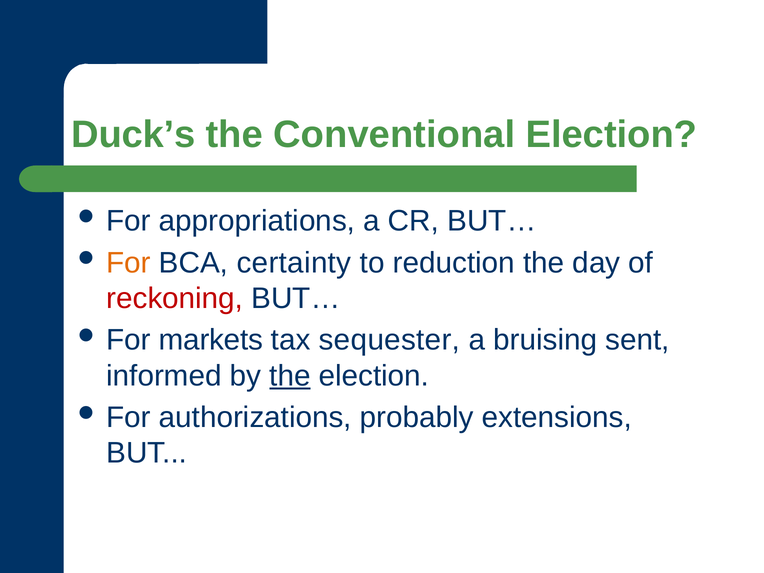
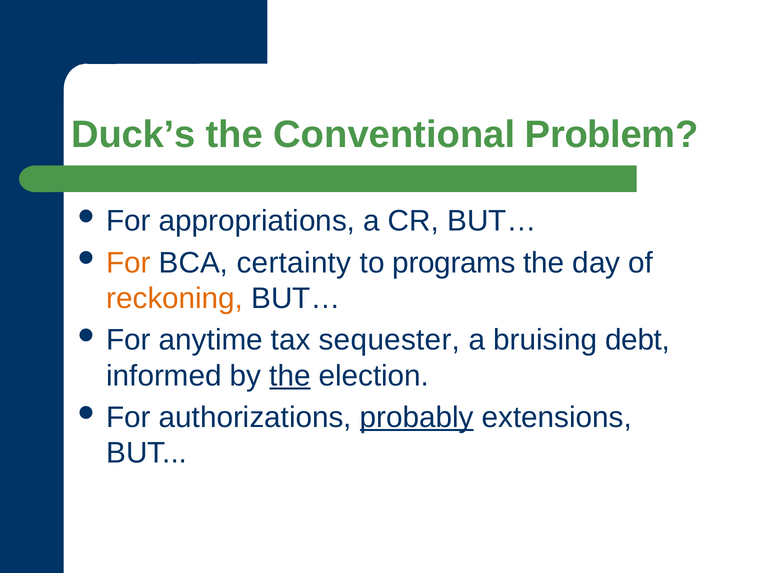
Conventional Election: Election -> Problem
reduction: reduction -> programs
reckoning colour: red -> orange
markets: markets -> anytime
sent: sent -> debt
probably underline: none -> present
